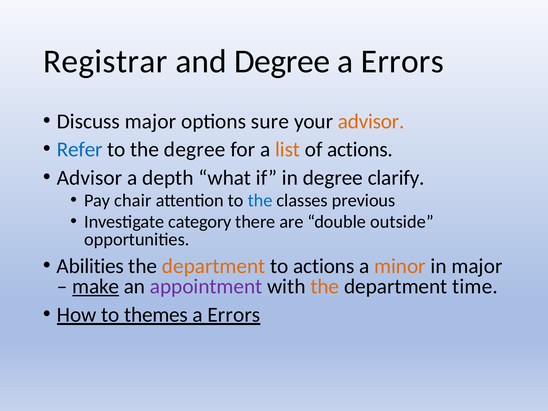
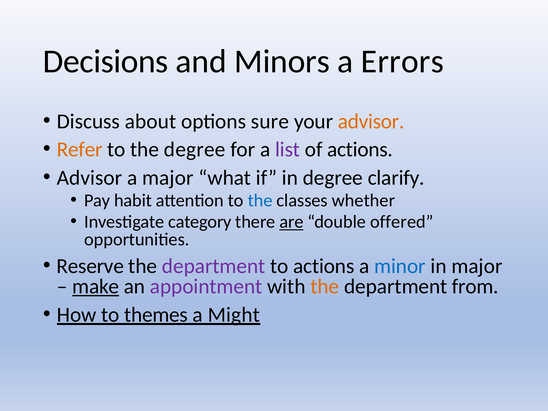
Registrar: Registrar -> Decisions
and Degree: Degree -> Minors
Discuss major: major -> about
Refer colour: blue -> orange
list colour: orange -> purple
a depth: depth -> major
chair: chair -> habit
previous: previous -> whether
are underline: none -> present
outside: outside -> offered
Abilities: Abilities -> Reserve
department at (214, 266) colour: orange -> purple
minor colour: orange -> blue
time: time -> from
Errors at (234, 315): Errors -> Might
